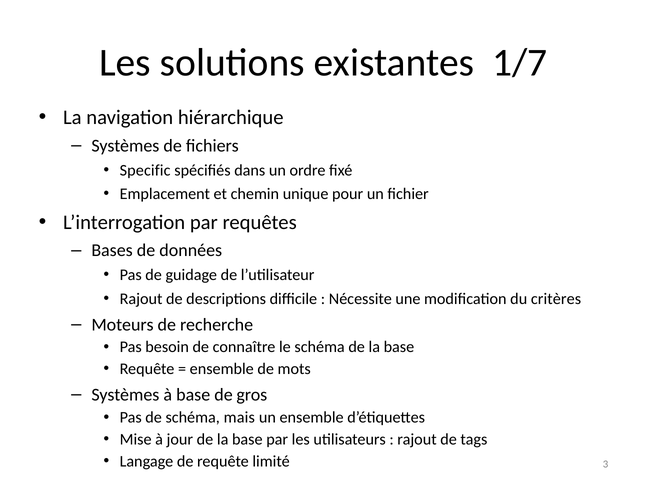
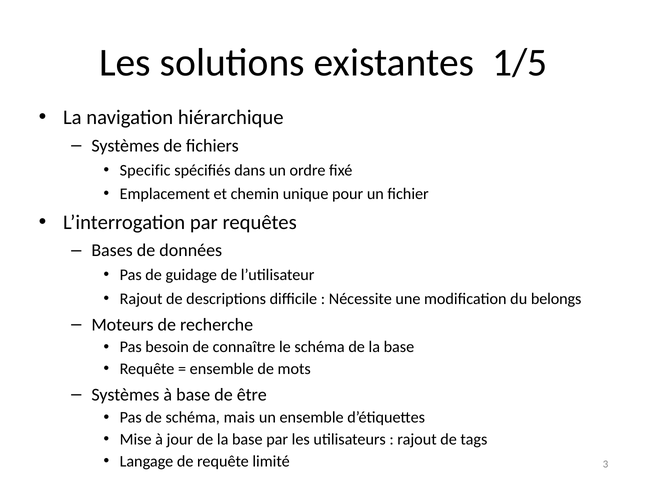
1/7: 1/7 -> 1/5
critères: critères -> belongs
gros: gros -> être
